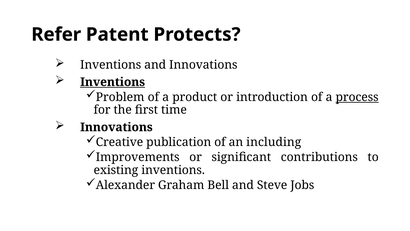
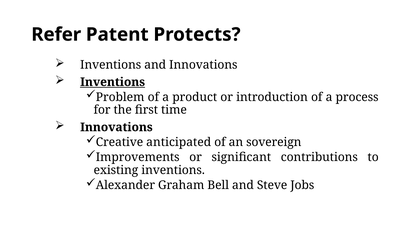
process underline: present -> none
publication: publication -> anticipated
including: including -> sovereign
